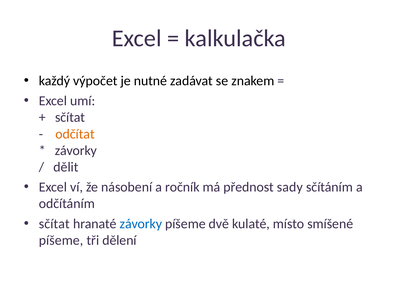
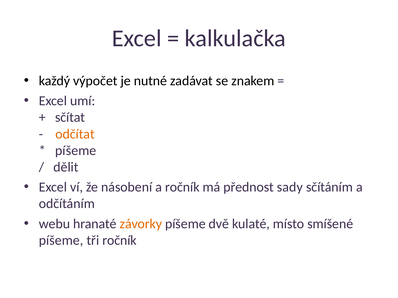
závorky at (76, 151): závorky -> píšeme
sčítat at (54, 224): sčítat -> webu
závorky at (141, 224) colour: blue -> orange
tři dělení: dělení -> ročník
